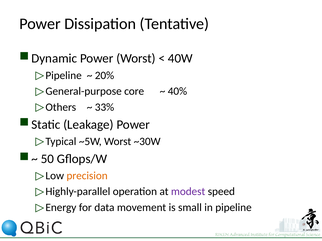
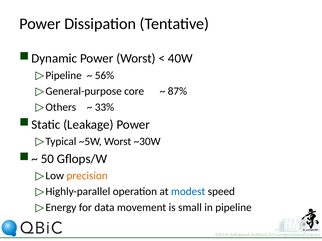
20%: 20% -> 56%
40%: 40% -> 87%
modest colour: purple -> blue
